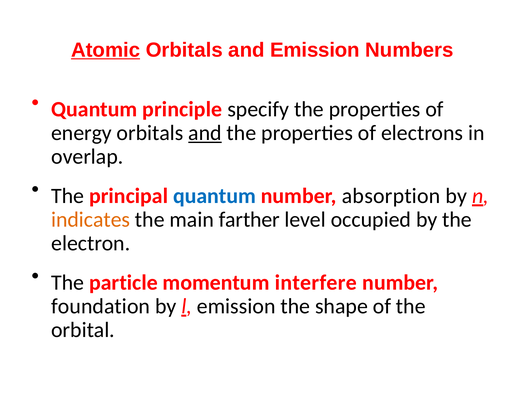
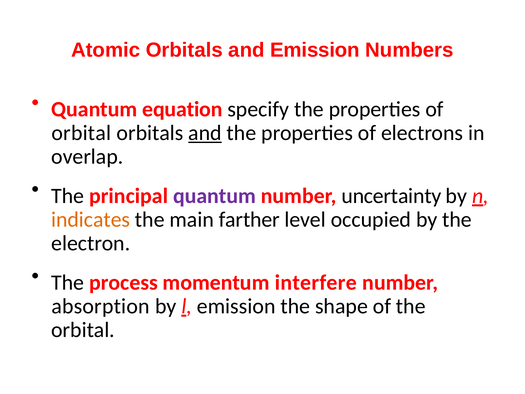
Atomic underline: present -> none
principle: principle -> equation
energy at (82, 133): energy -> orbital
quantum at (214, 196) colour: blue -> purple
absorption: absorption -> uncertainty
particle: particle -> process
foundation: foundation -> absorption
